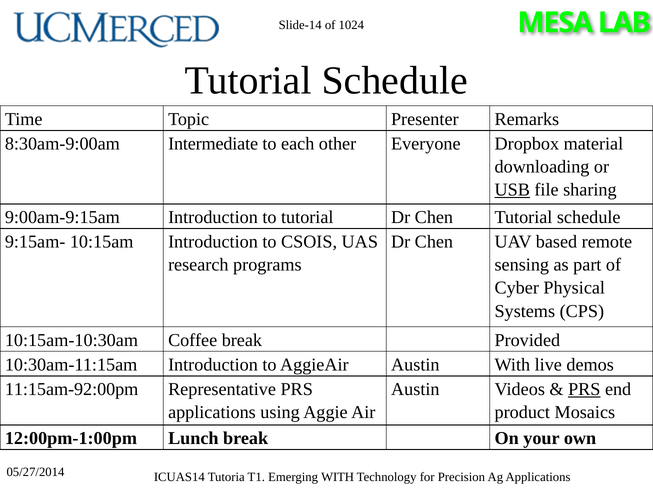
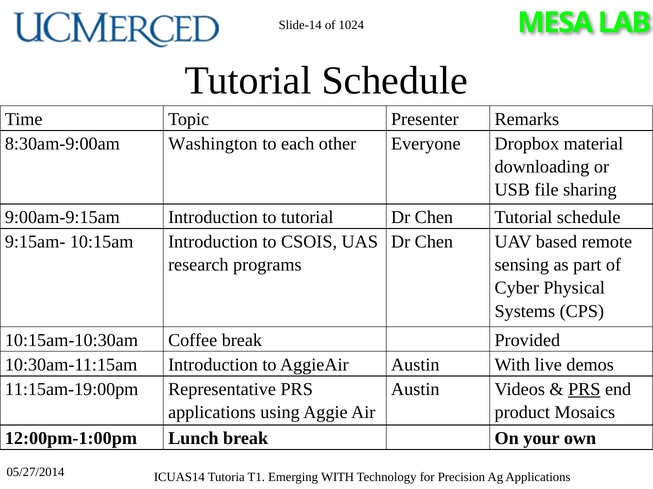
Intermediate: Intermediate -> Washington
USB underline: present -> none
11:15am-92:00pm: 11:15am-92:00pm -> 11:15am-19:00pm
